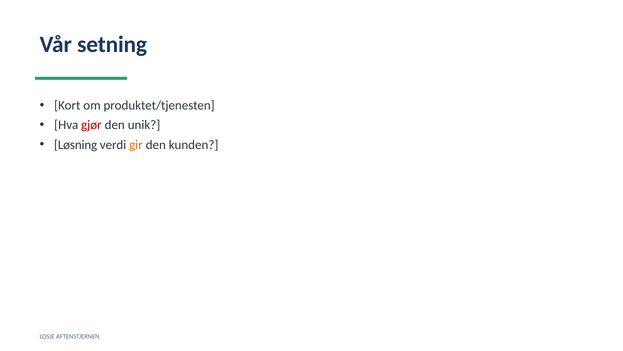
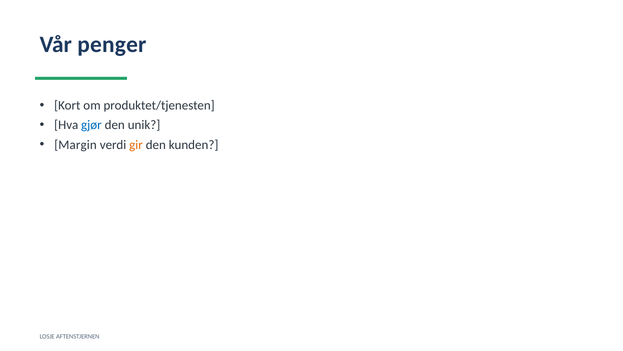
setning: setning -> penger
gjør colour: red -> blue
Løsning: Løsning -> Margin
